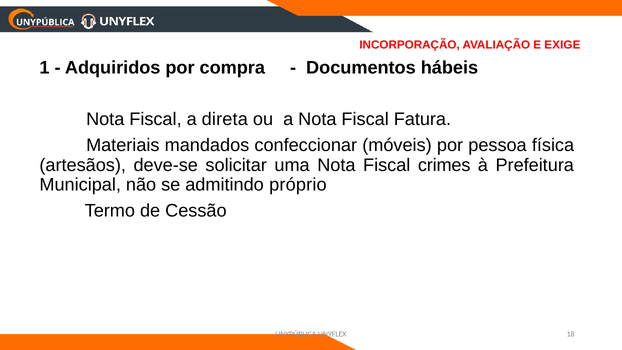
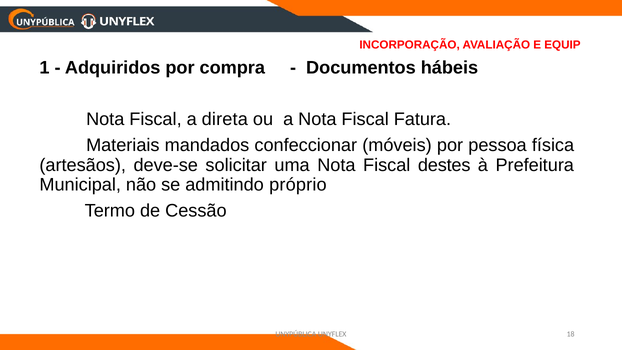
EXIGE: EXIGE -> EQUIP
crimes: crimes -> destes
